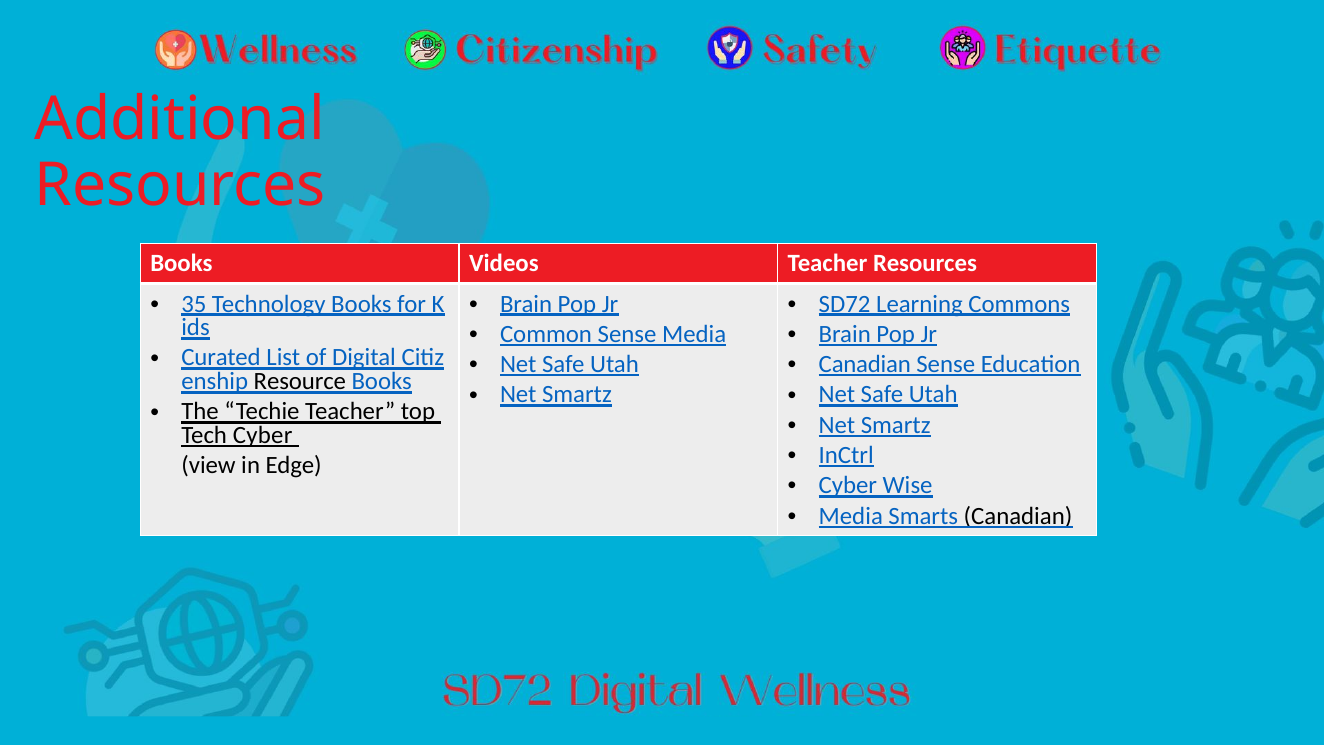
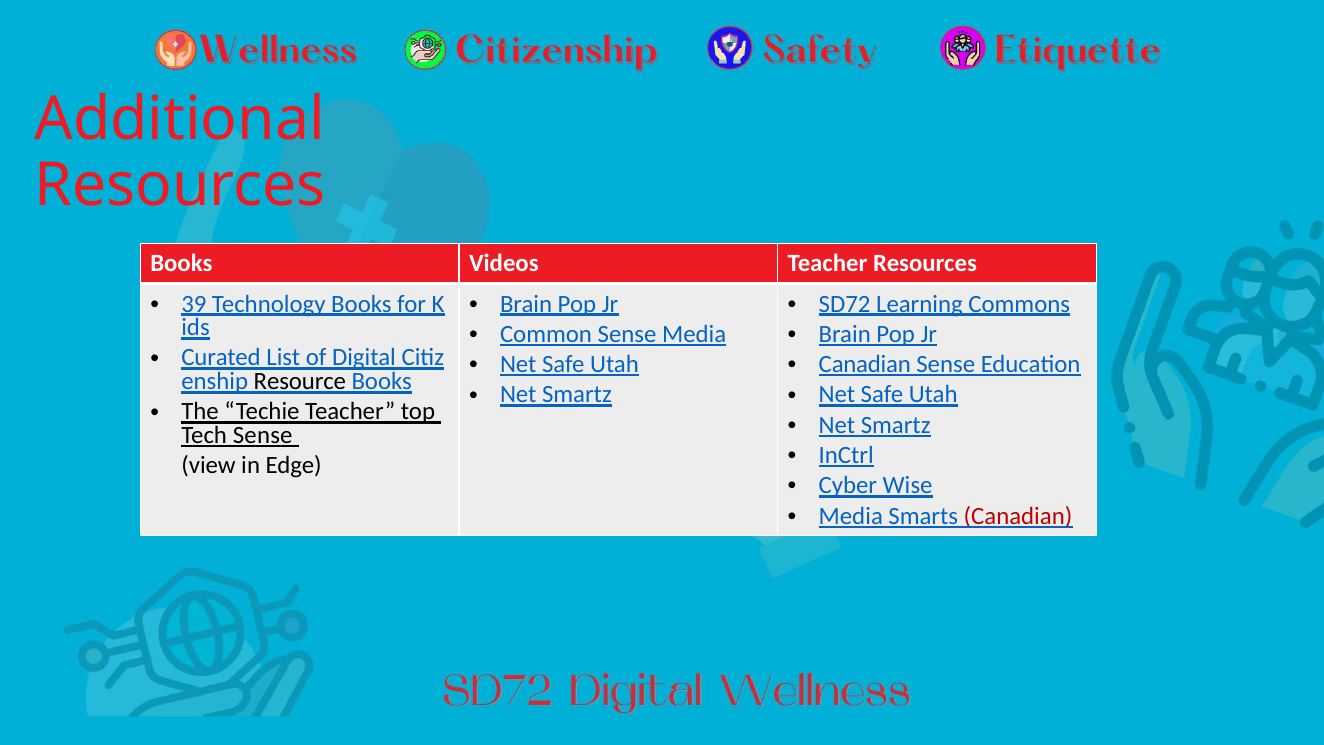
35: 35 -> 39
Tech Cyber: Cyber -> Sense
Canadian at (1018, 516) colour: black -> red
